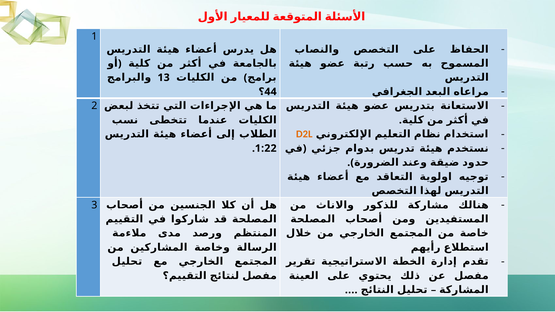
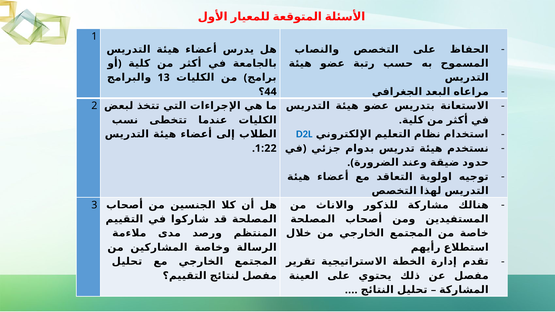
D2L colour: orange -> blue
